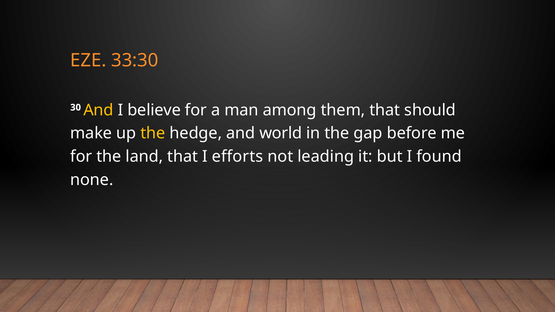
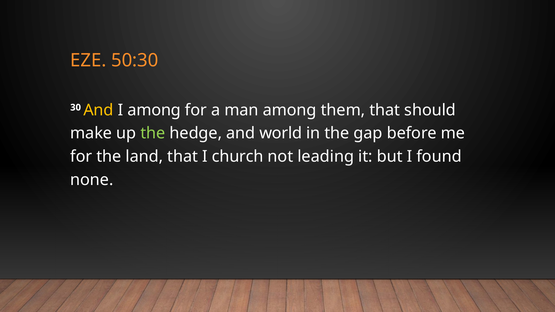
33:30: 33:30 -> 50:30
I believe: believe -> among
the at (153, 133) colour: yellow -> light green
efforts: efforts -> church
